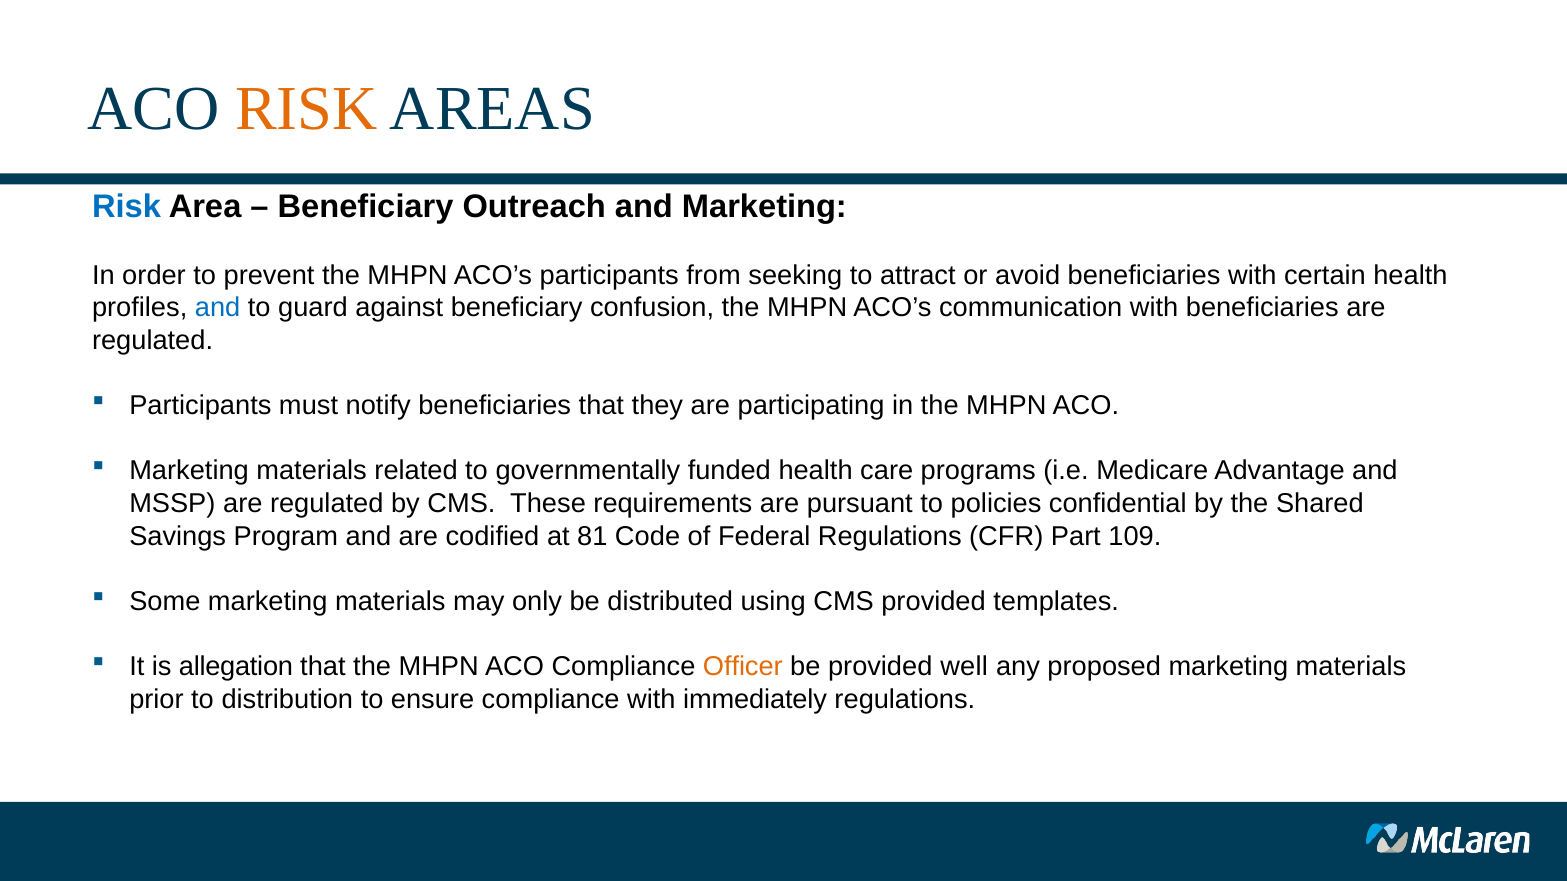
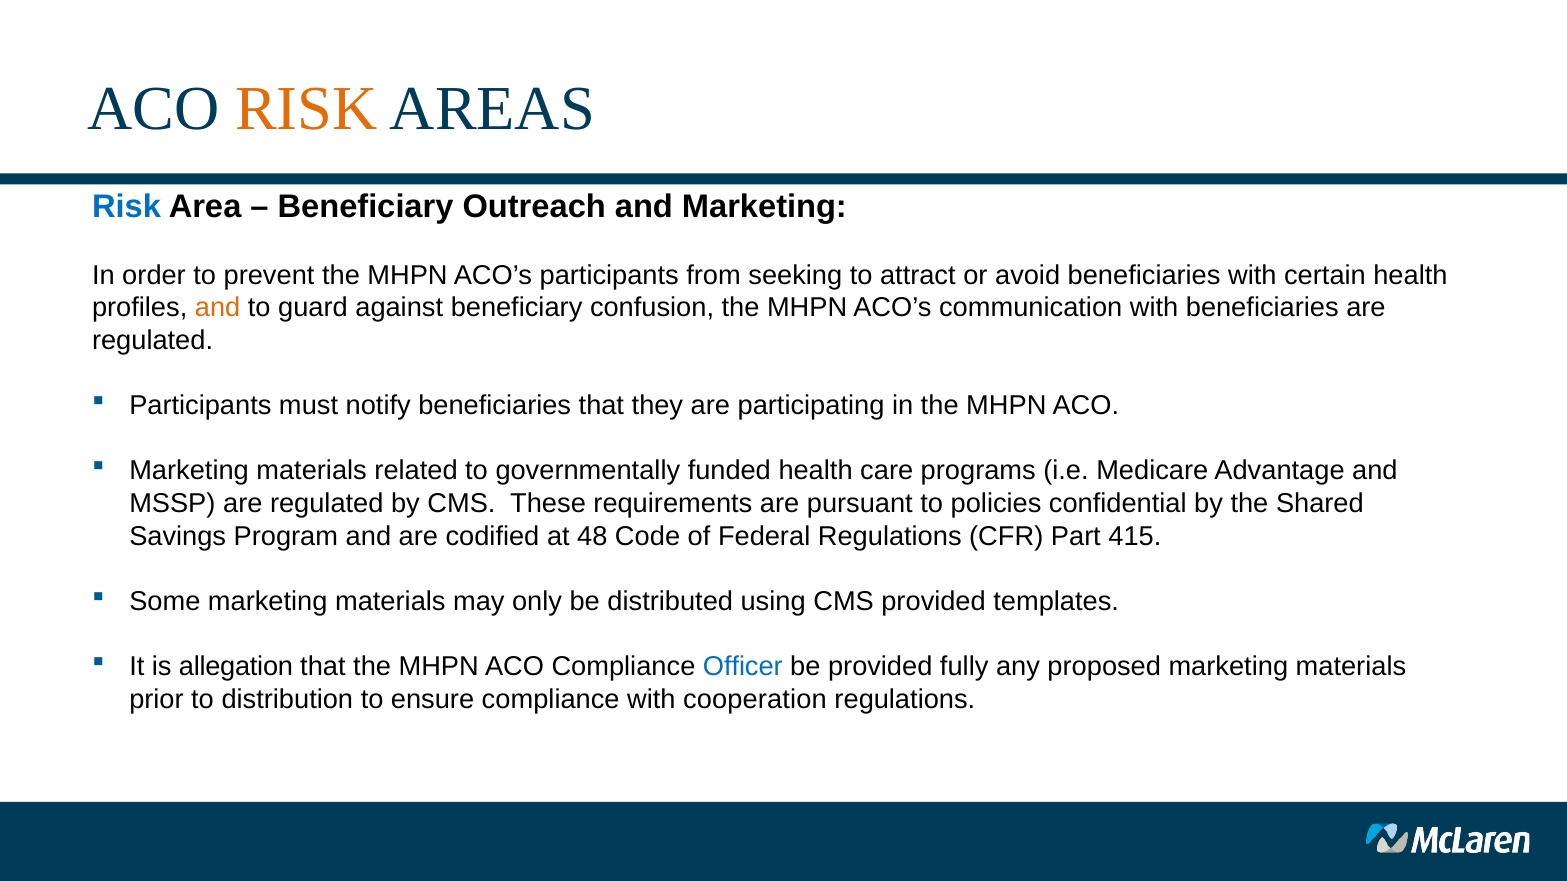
and at (218, 308) colour: blue -> orange
81: 81 -> 48
109: 109 -> 415
Officer colour: orange -> blue
well: well -> fully
immediately: immediately -> cooperation
